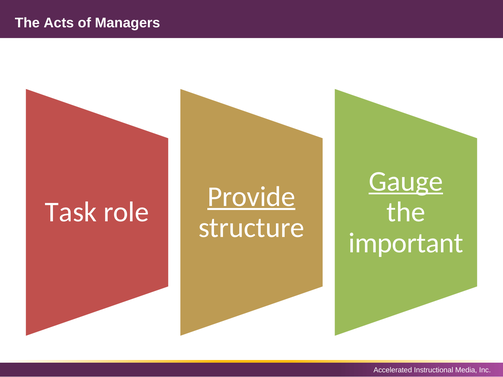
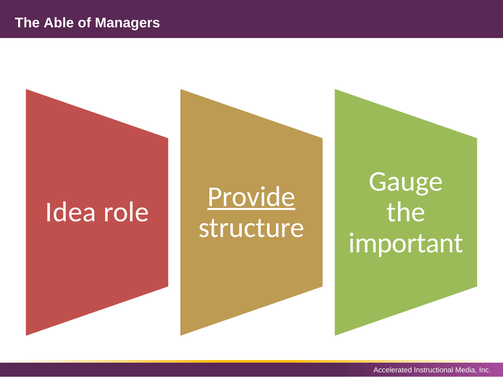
Acts: Acts -> Able
Gauge underline: present -> none
Task: Task -> Idea
